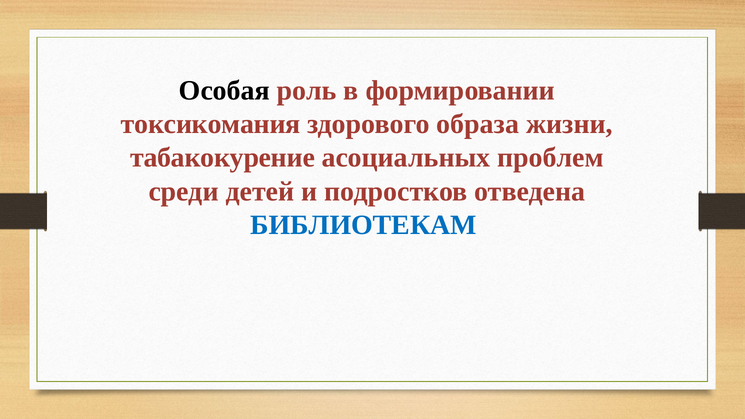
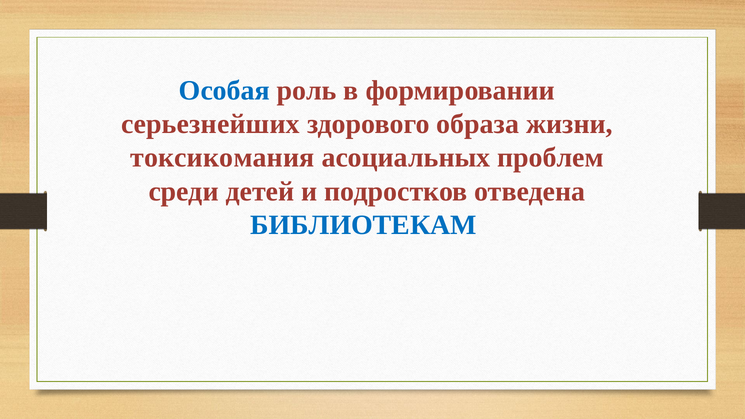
Особая colour: black -> blue
токсикомания: токсикомания -> серьезнейших
табакокурение: табакокурение -> токсикомания
